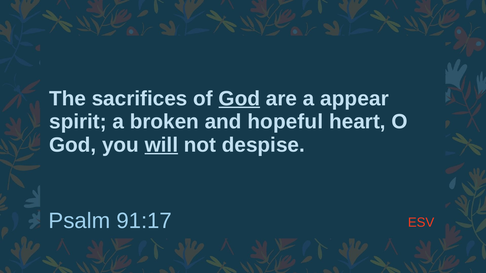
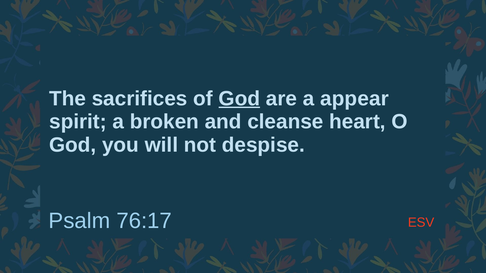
hopeful: hopeful -> cleanse
will underline: present -> none
91:17: 91:17 -> 76:17
